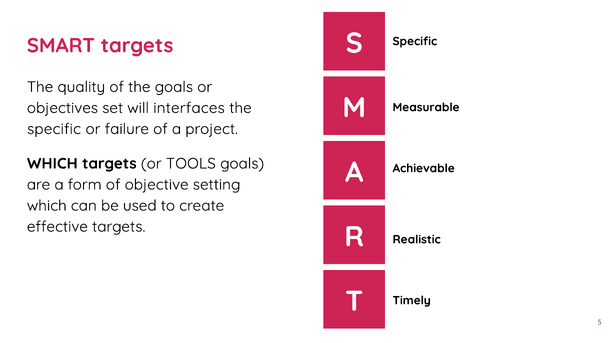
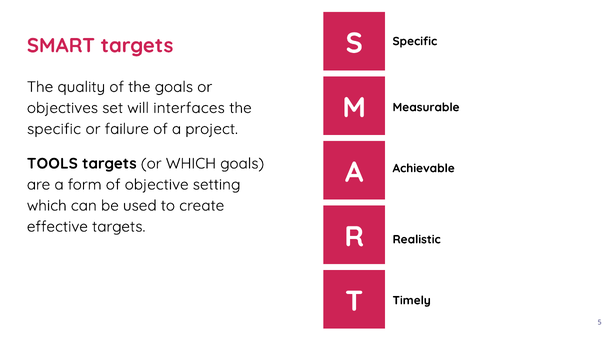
WHICH at (52, 164): WHICH -> TOOLS
or TOOLS: TOOLS -> WHICH
